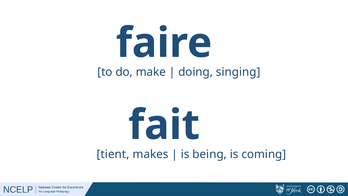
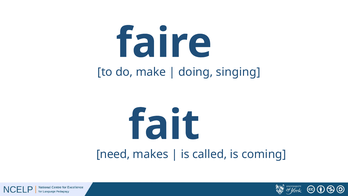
tient: tient -> need
being: being -> called
